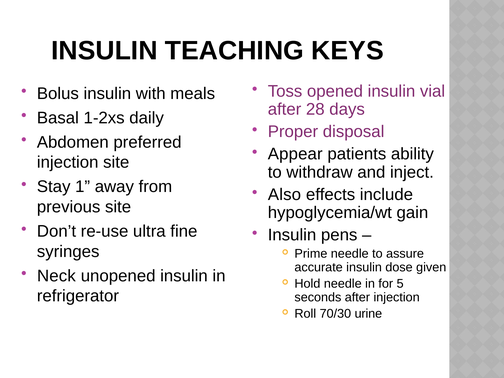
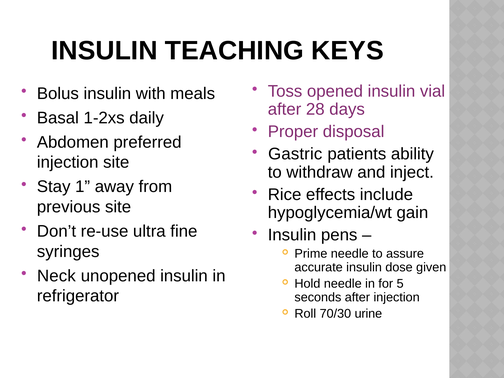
Appear: Appear -> Gastric
Also: Also -> Rice
